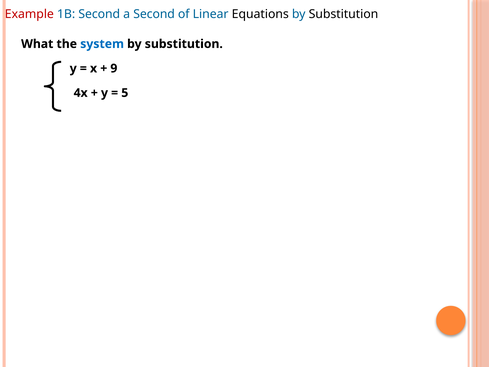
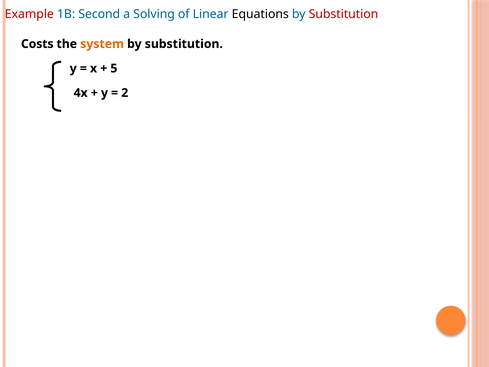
a Second: Second -> Solving
Substitution at (343, 14) colour: black -> red
What: What -> Costs
system colour: blue -> orange
9: 9 -> 5
5: 5 -> 2
